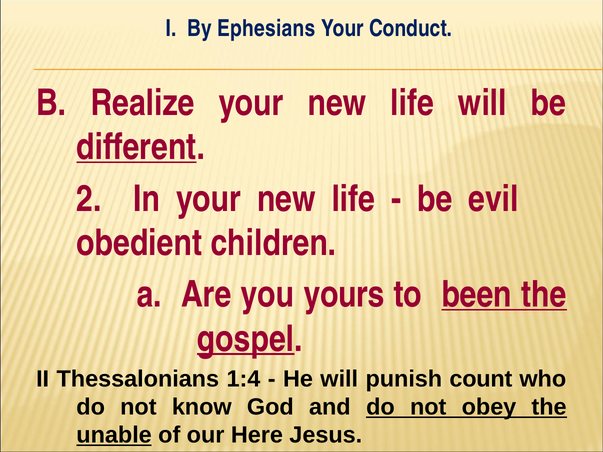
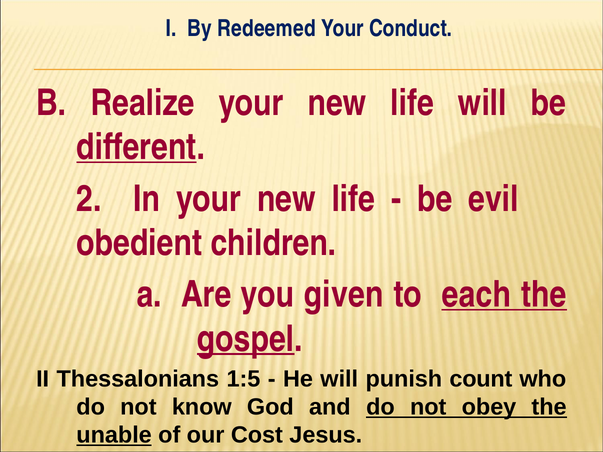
Ephesians: Ephesians -> Redeemed
yours: yours -> given
been: been -> each
1:4: 1:4 -> 1:5
Here: Here -> Cost
